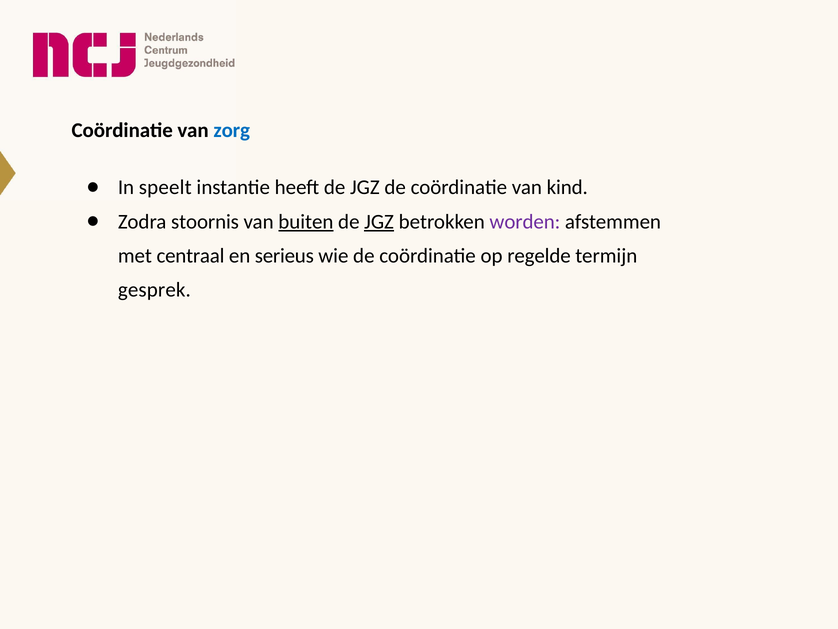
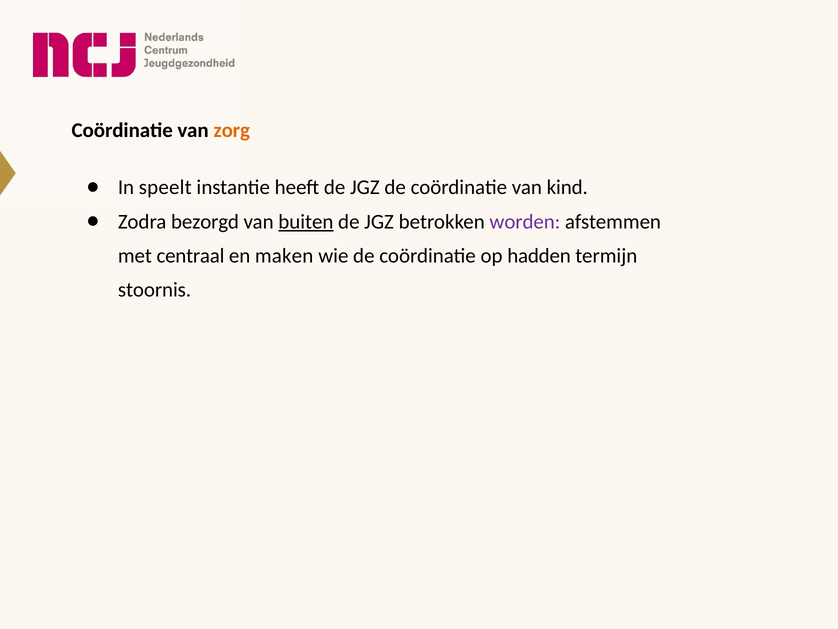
zorg colour: blue -> orange
stoornis: stoornis -> bezorgd
JGZ at (379, 221) underline: present -> none
serieus: serieus -> maken
regelde: regelde -> hadden
gesprek: gesprek -> stoornis
